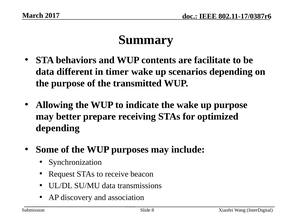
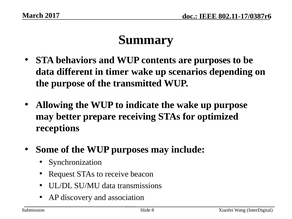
are facilitate: facilitate -> purposes
depending at (58, 128): depending -> receptions
